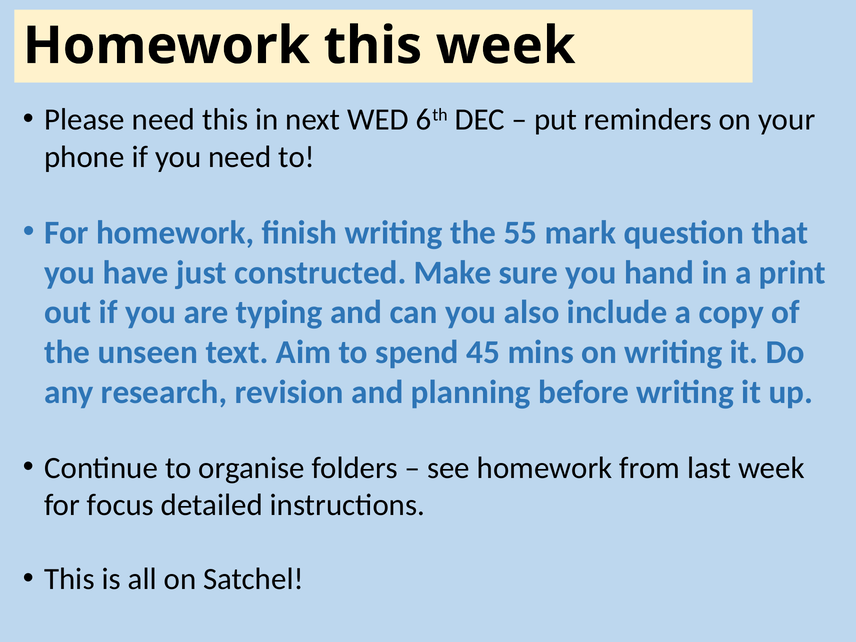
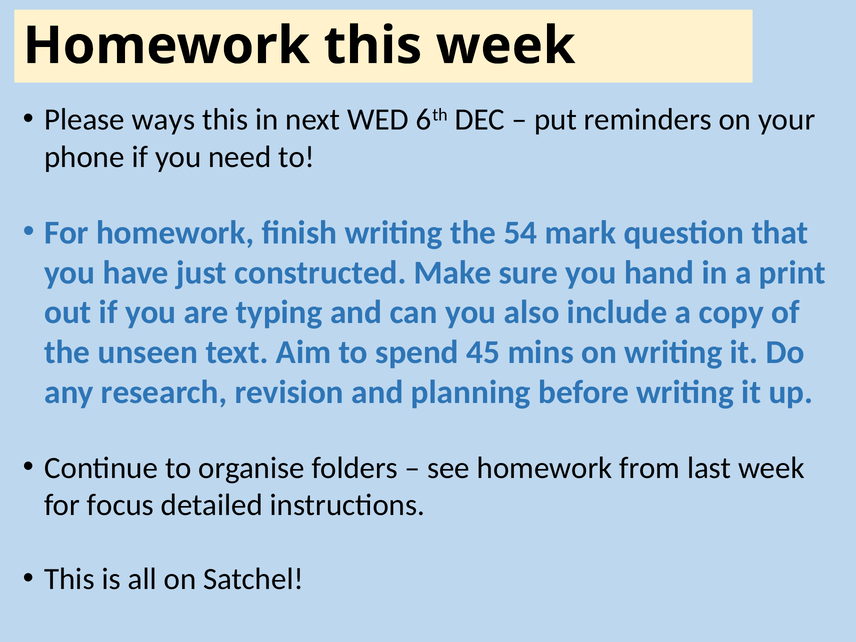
Please need: need -> ways
55: 55 -> 54
